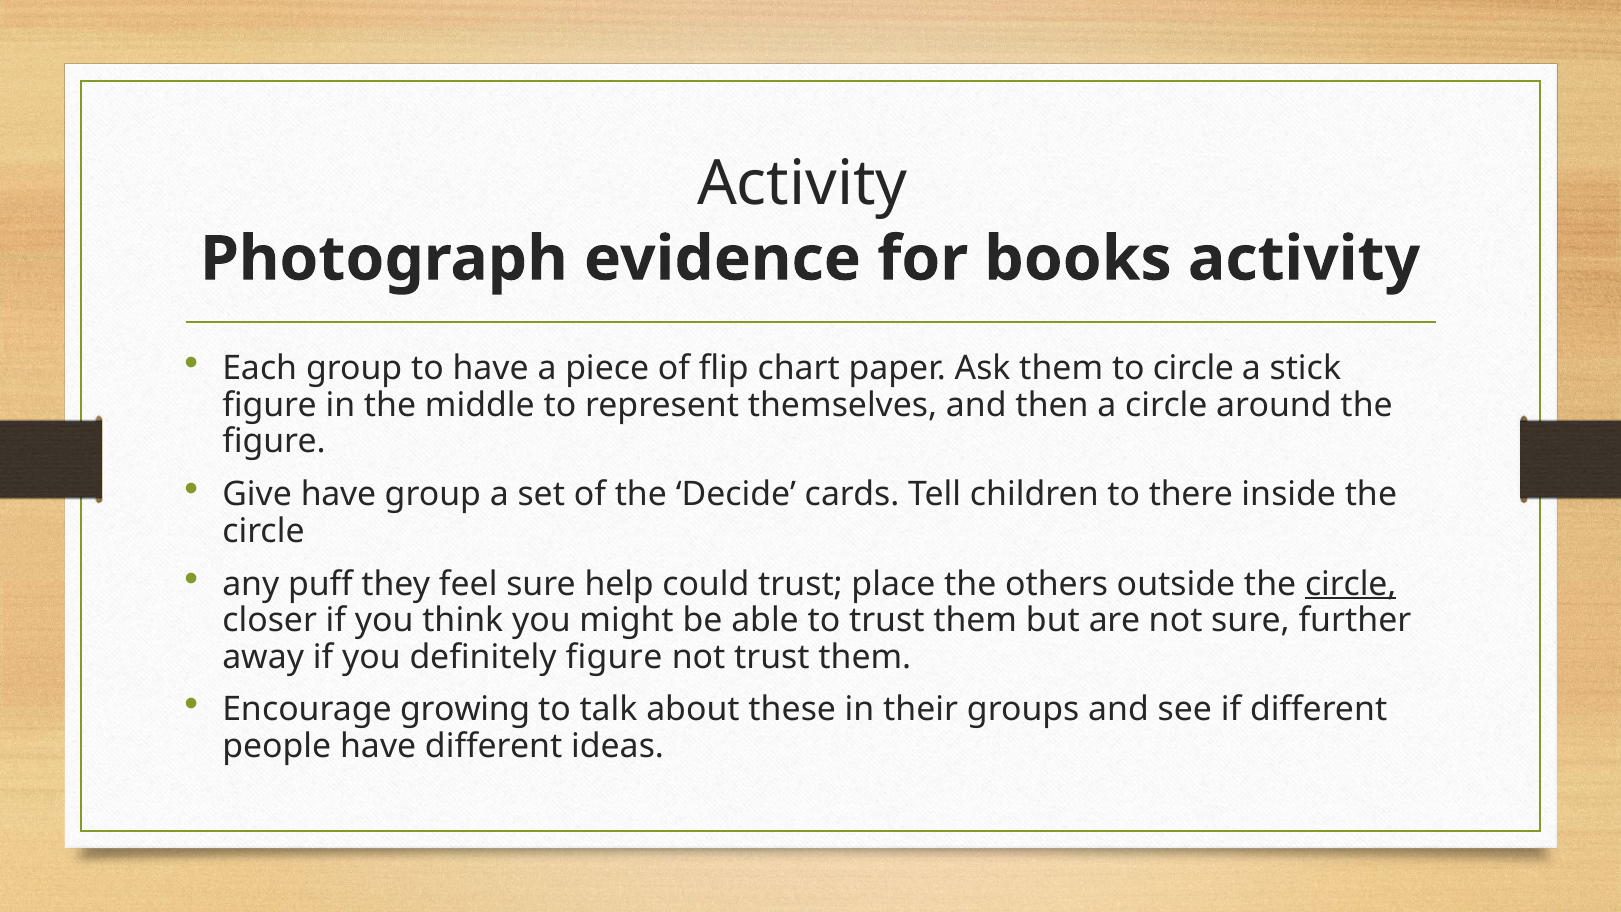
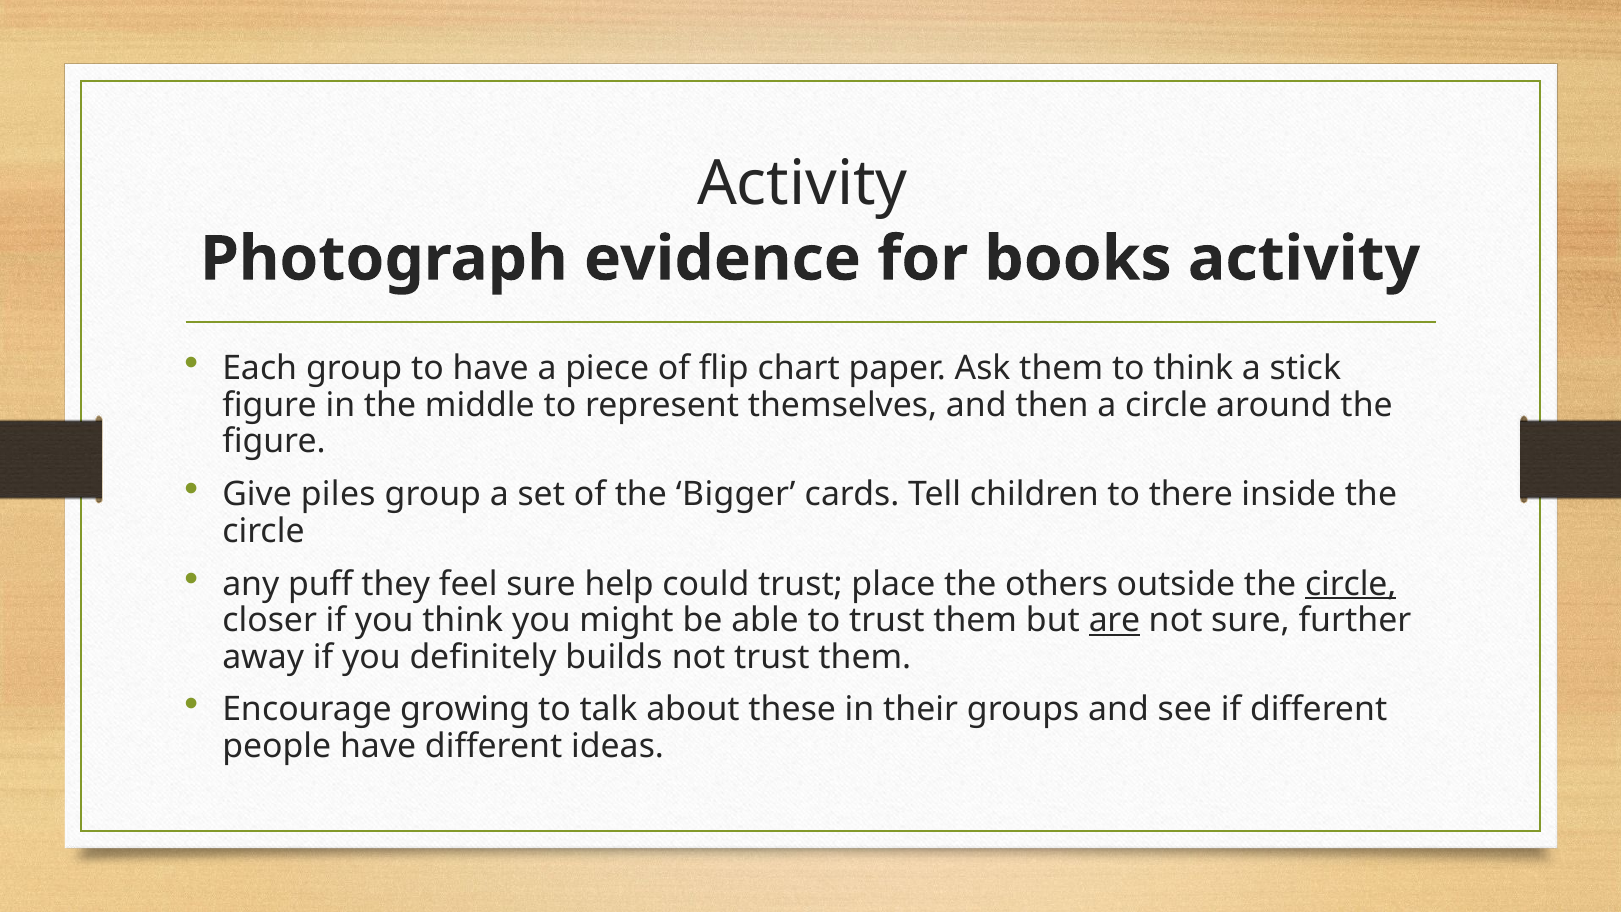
to circle: circle -> think
Give have: have -> piles
Decide: Decide -> Bigger
are underline: none -> present
definitely figure: figure -> builds
